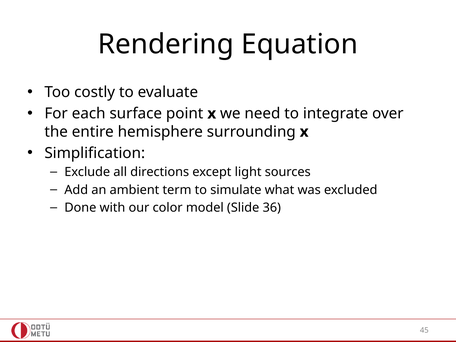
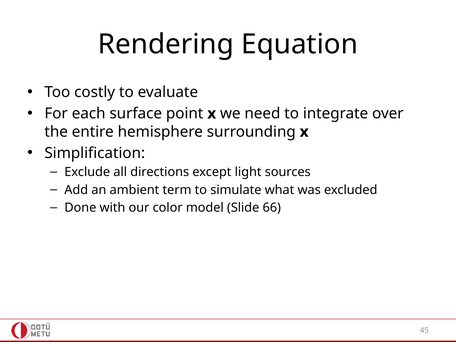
36: 36 -> 66
